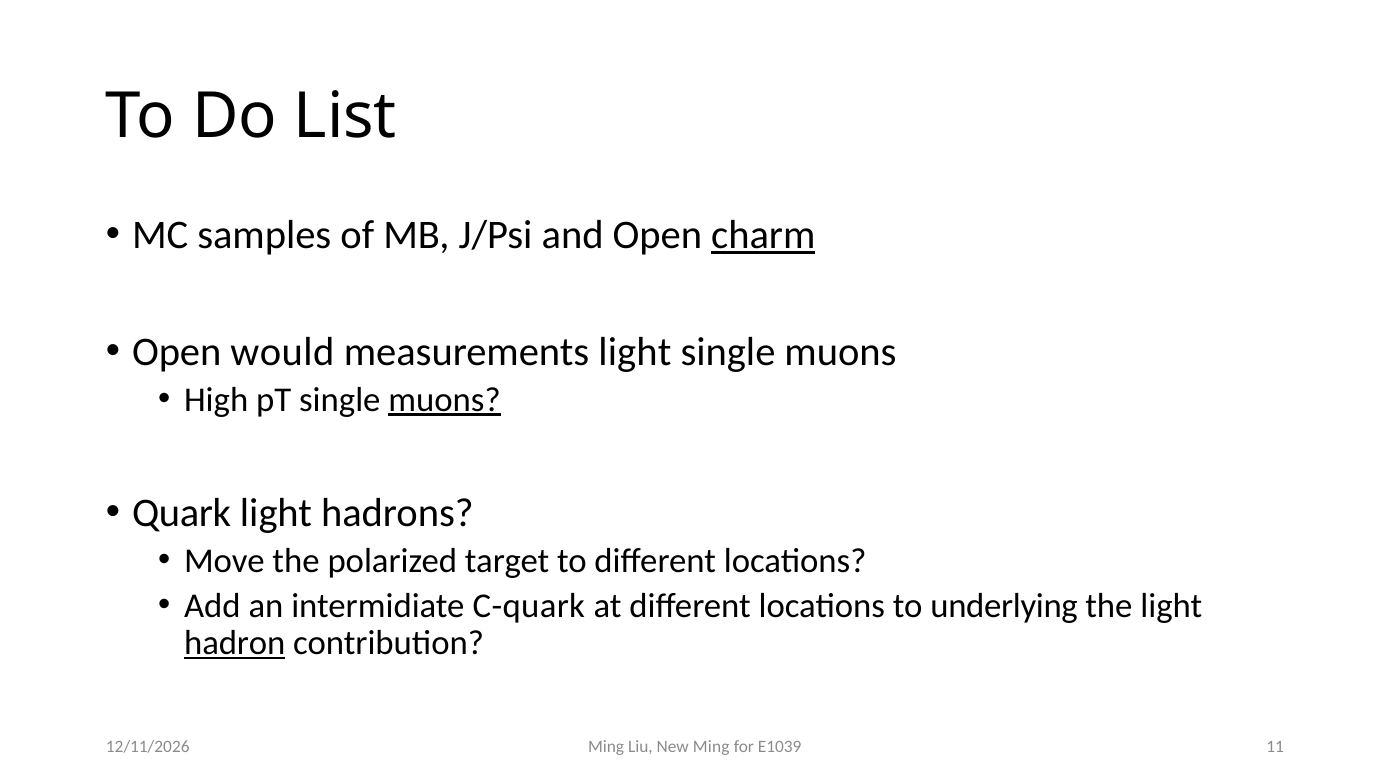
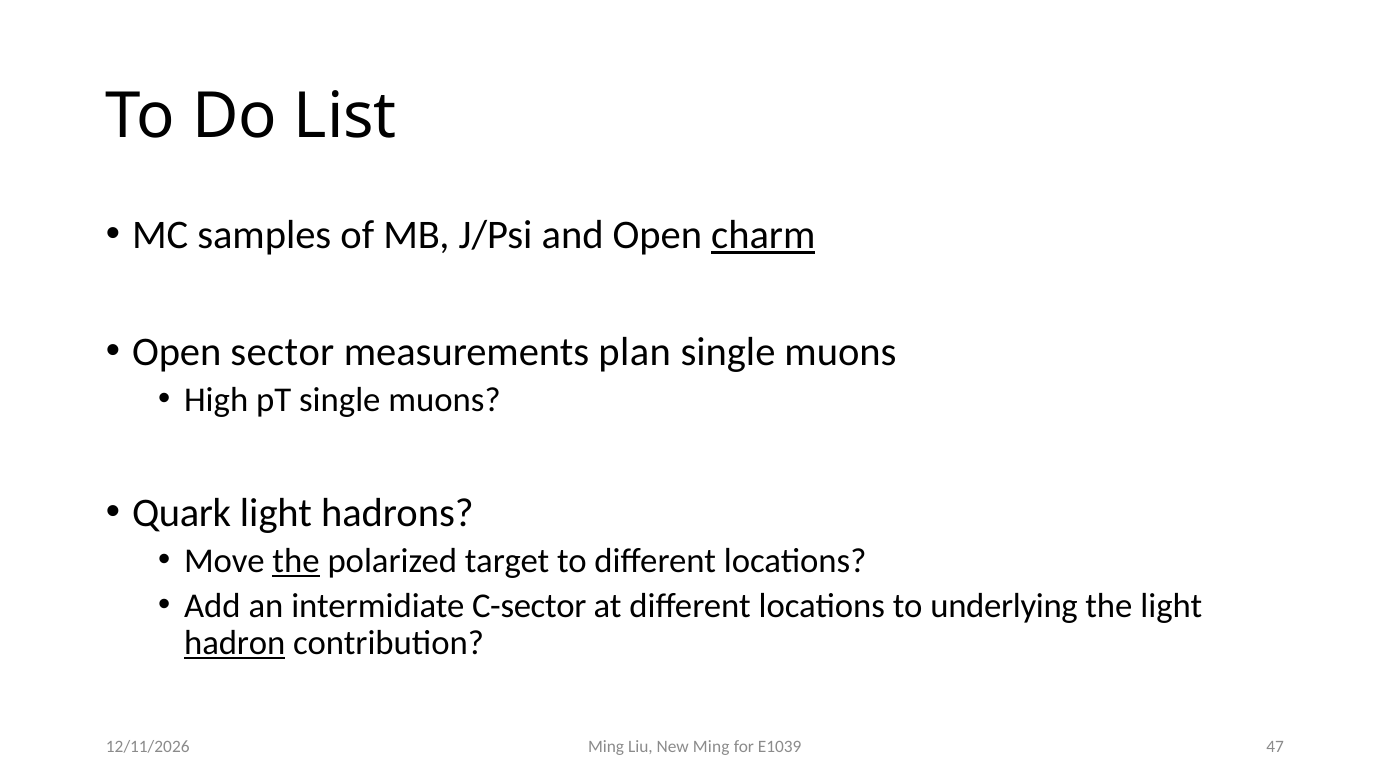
would: would -> sector
measurements light: light -> plan
muons at (445, 399) underline: present -> none
the at (296, 561) underline: none -> present
C-quark: C-quark -> C-sector
11: 11 -> 47
